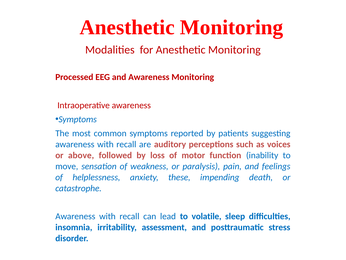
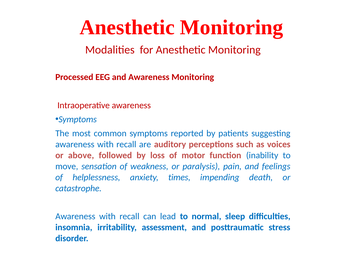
these: these -> times
volatile: volatile -> normal
